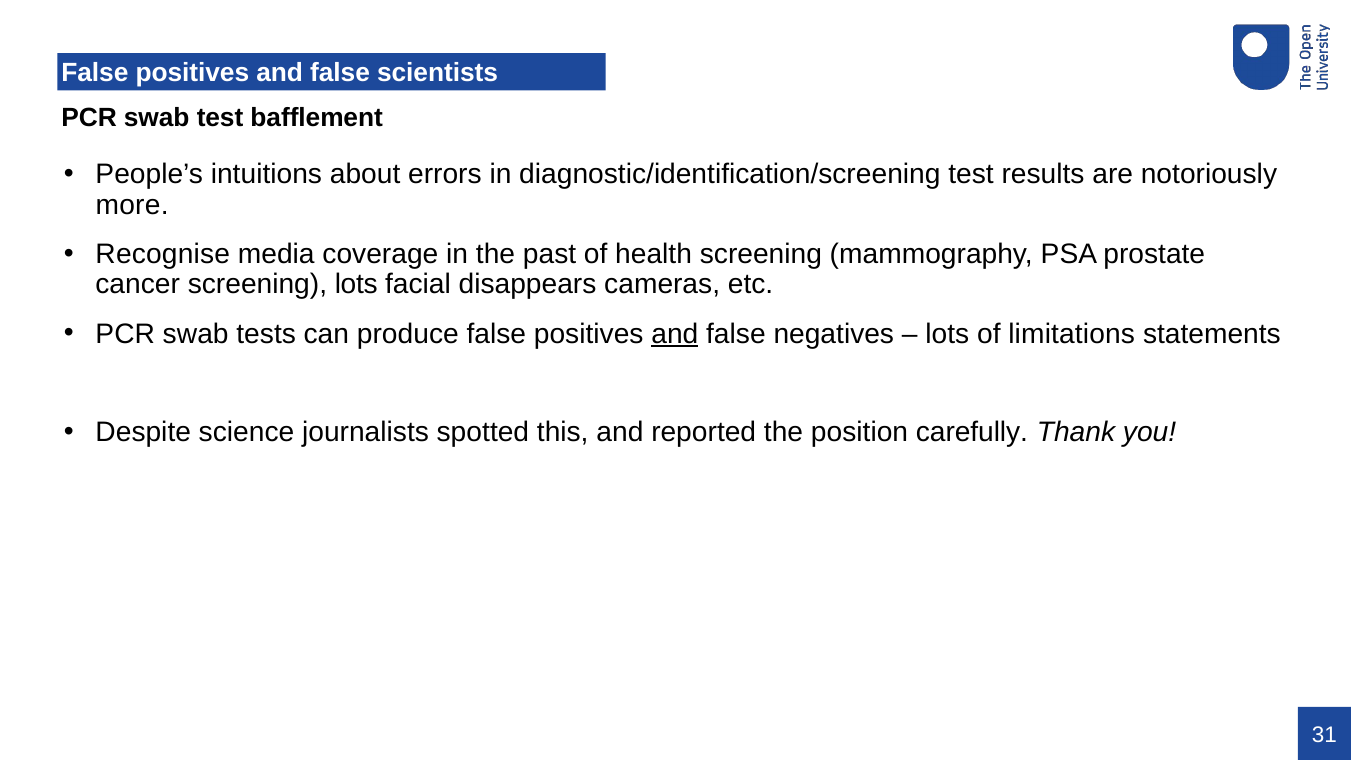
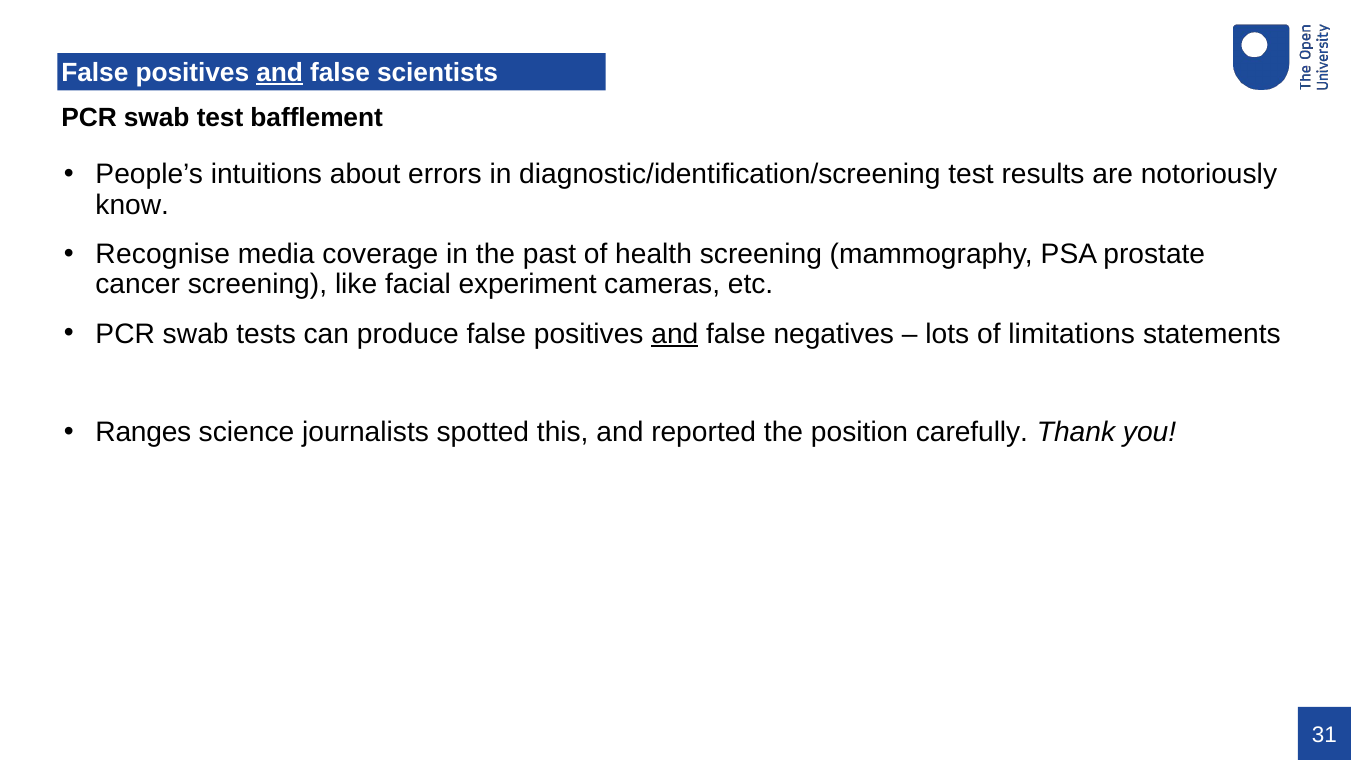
and at (280, 73) underline: none -> present
more: more -> know
screening lots: lots -> like
disappears: disappears -> experiment
Despite: Despite -> Ranges
